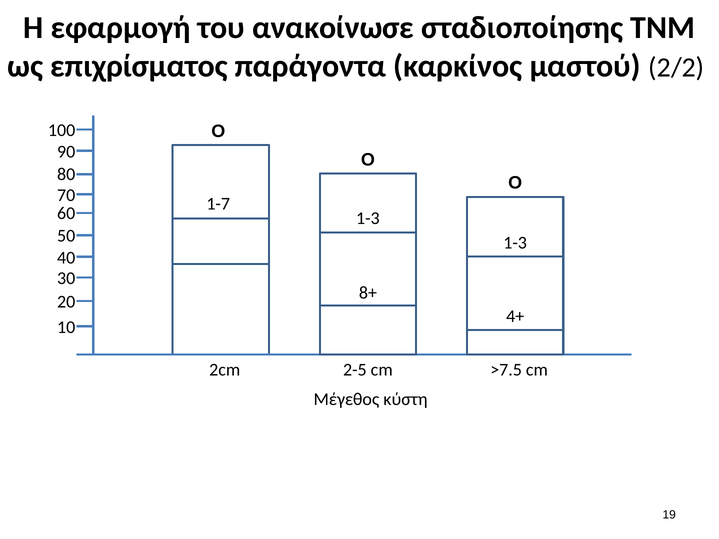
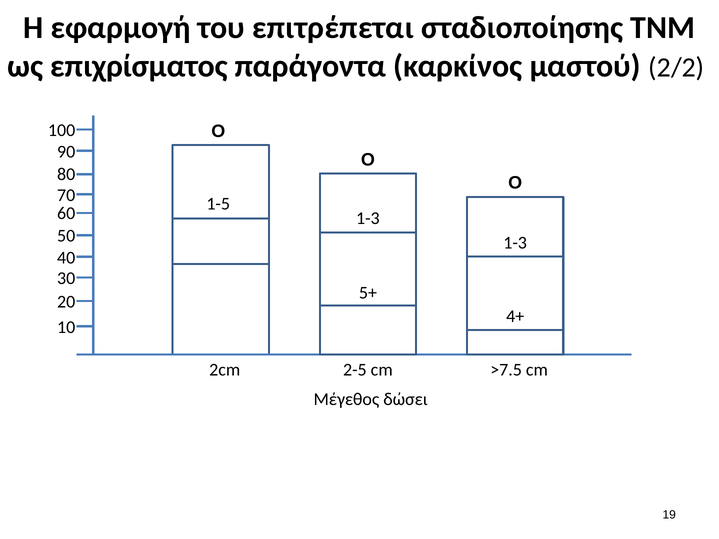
ανακοίνωσε: ανακοίνωσε -> επιτρέπεται
1-7: 1-7 -> 1-5
8+: 8+ -> 5+
κύστη: κύστη -> δώσει
